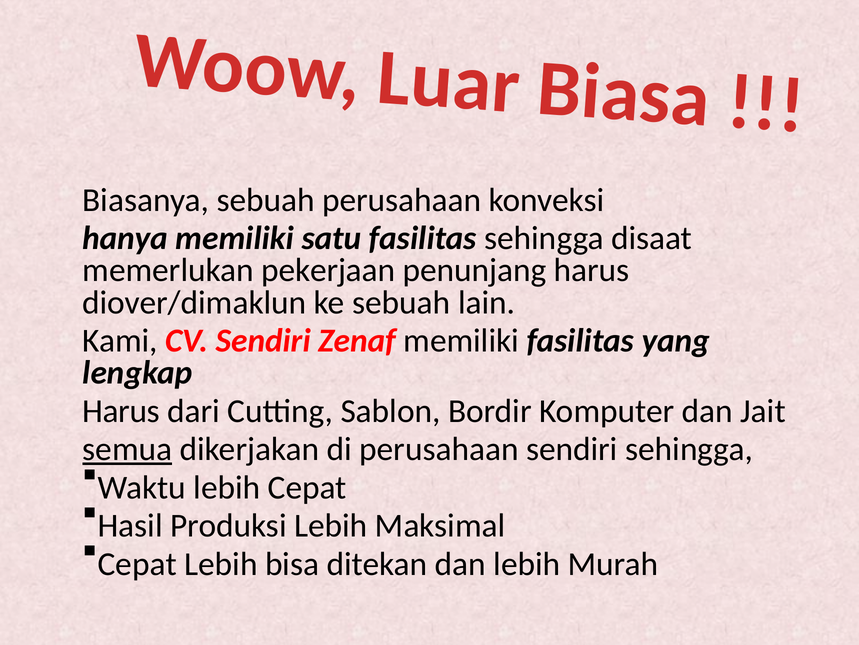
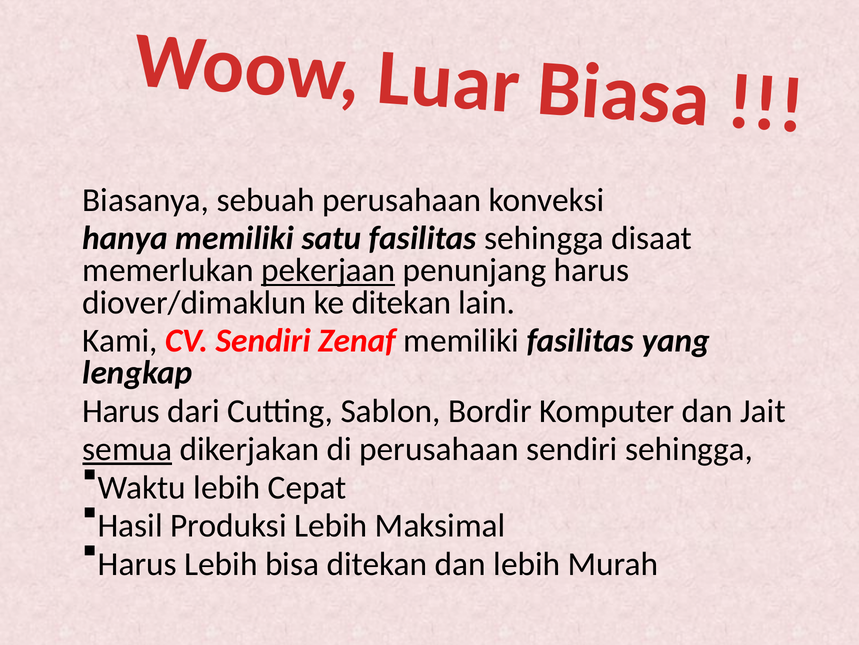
pekerjaan underline: none -> present
ke sebuah: sebuah -> ditekan
Cepat at (137, 563): Cepat -> Harus
